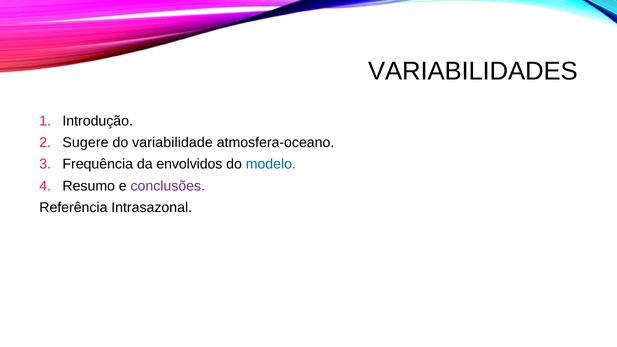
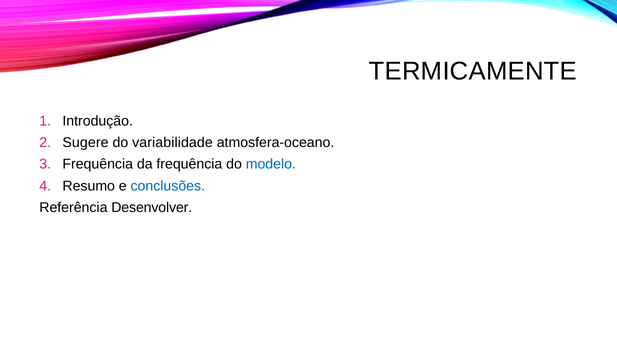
VARIABILIDADES: VARIABILIDADES -> TERMICAMENTE
da envolvidos: envolvidos -> frequência
conclusões colour: purple -> blue
Intrasazonal: Intrasazonal -> Desenvolver
